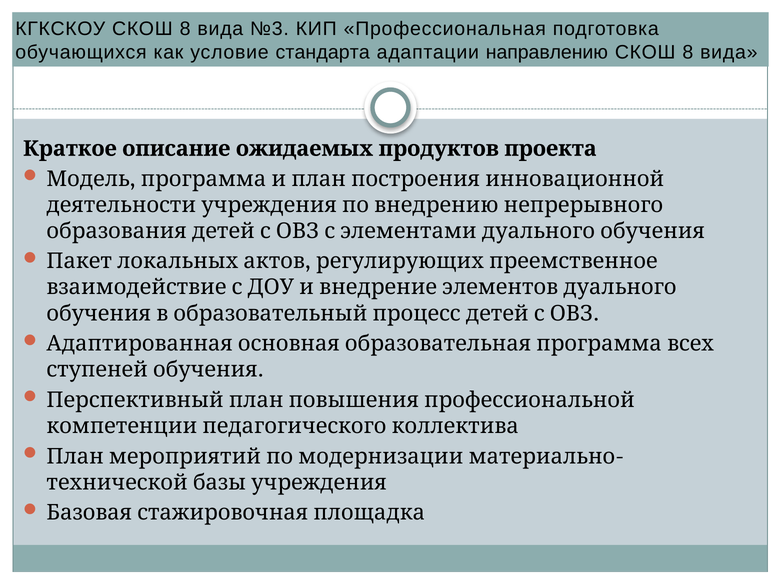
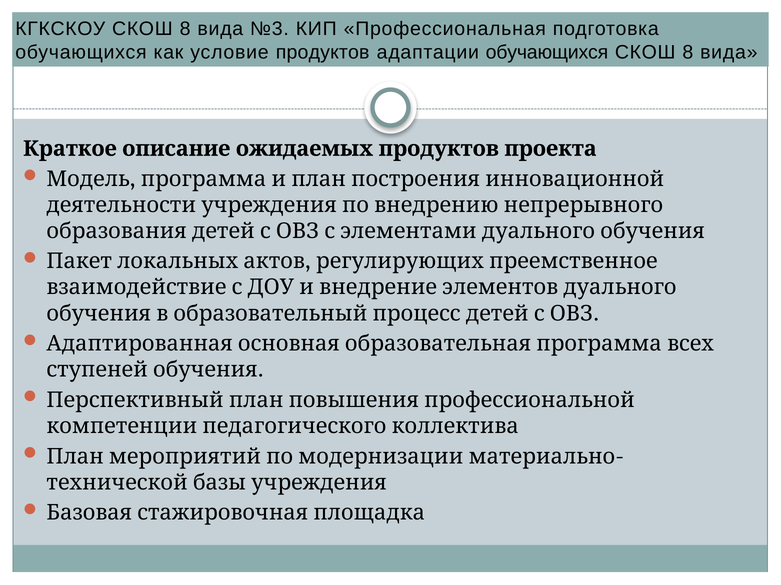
условие стандарта: стандарта -> продуктов
адаптации направлению: направлению -> обучающихся
